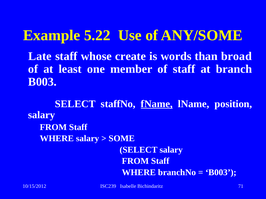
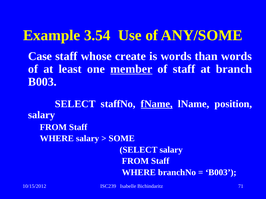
5.22: 5.22 -> 3.54
Late: Late -> Case
than broad: broad -> words
member underline: none -> present
